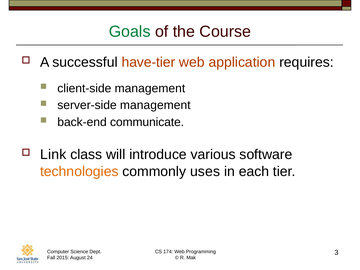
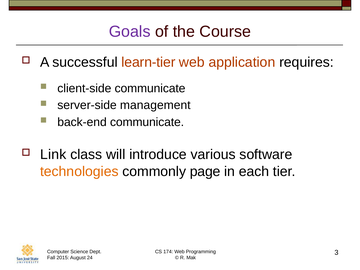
Goals colour: green -> purple
have-tier: have-tier -> learn-tier
client-side management: management -> communicate
uses: uses -> page
